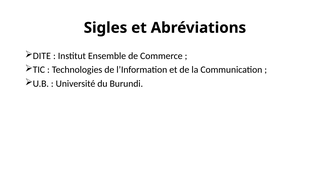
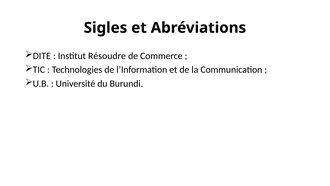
Ensemble: Ensemble -> Résoudre
